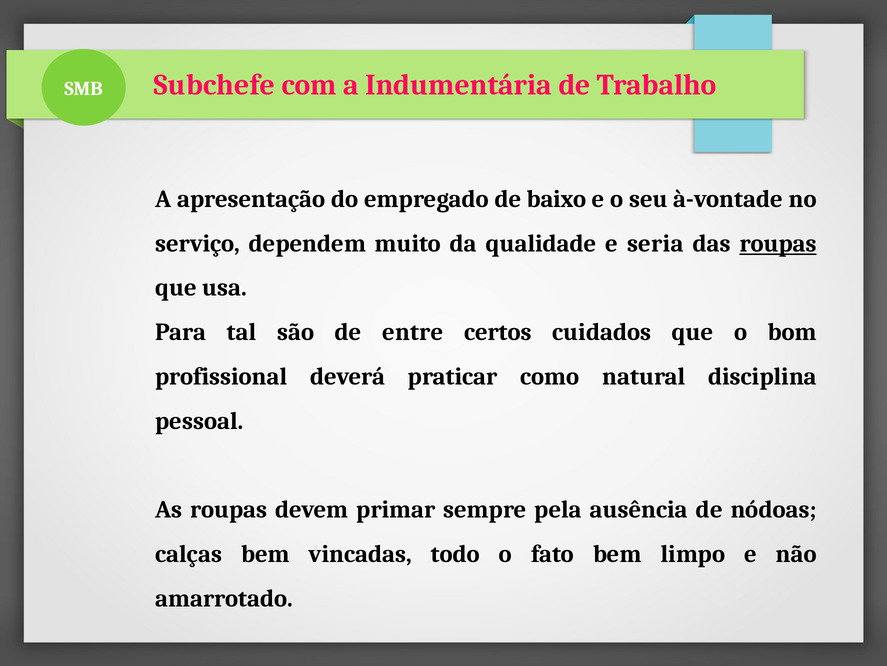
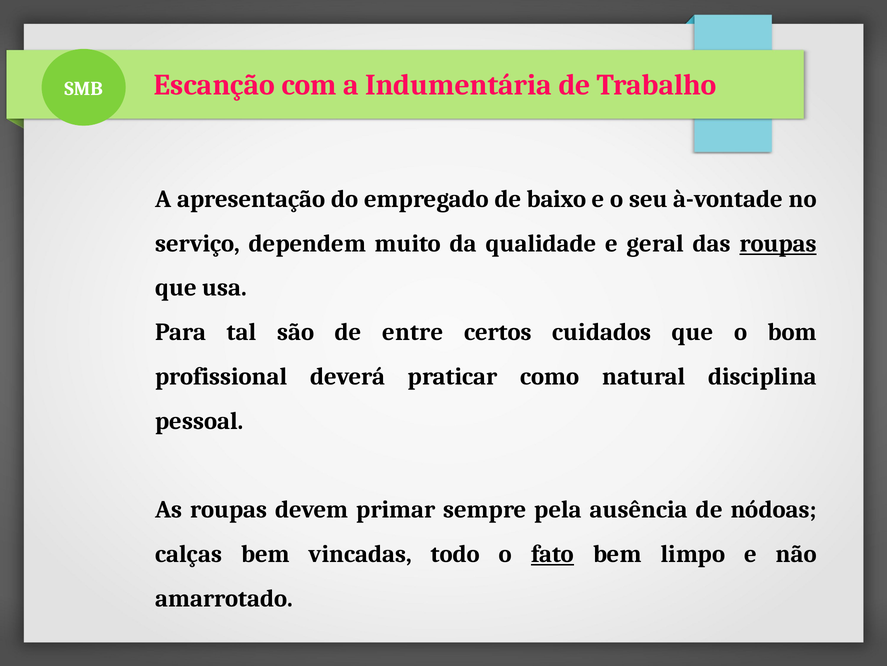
Subchefe: Subchefe -> Escanção
seria: seria -> geral
fato underline: none -> present
